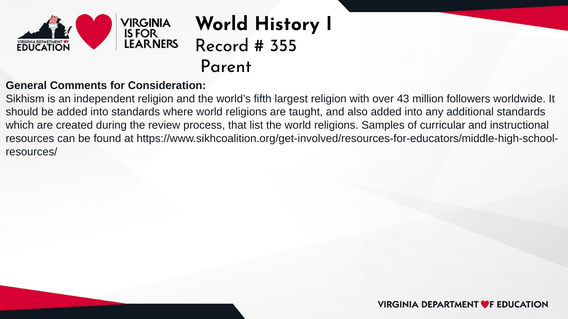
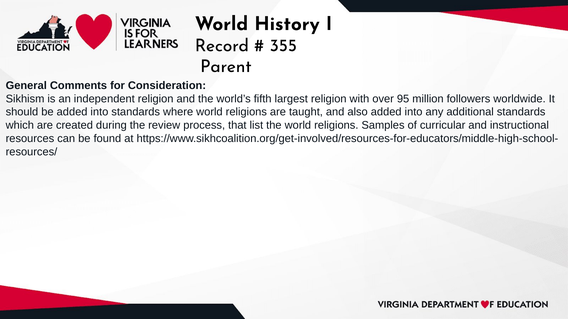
43: 43 -> 95
